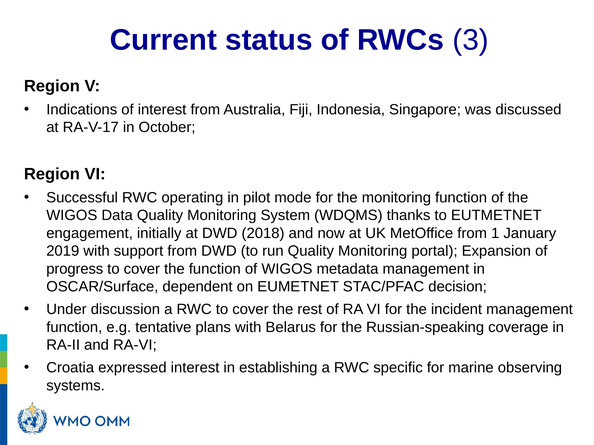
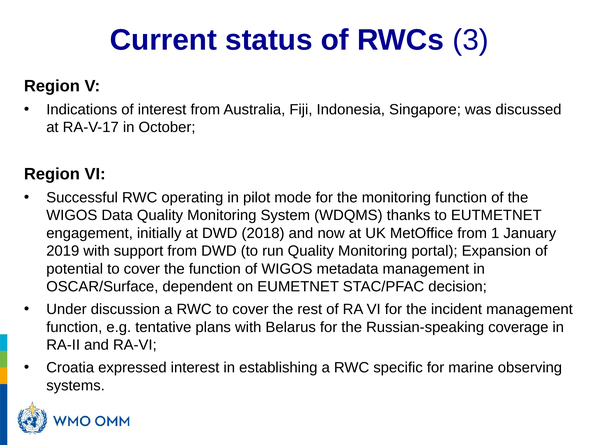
progress: progress -> potential
